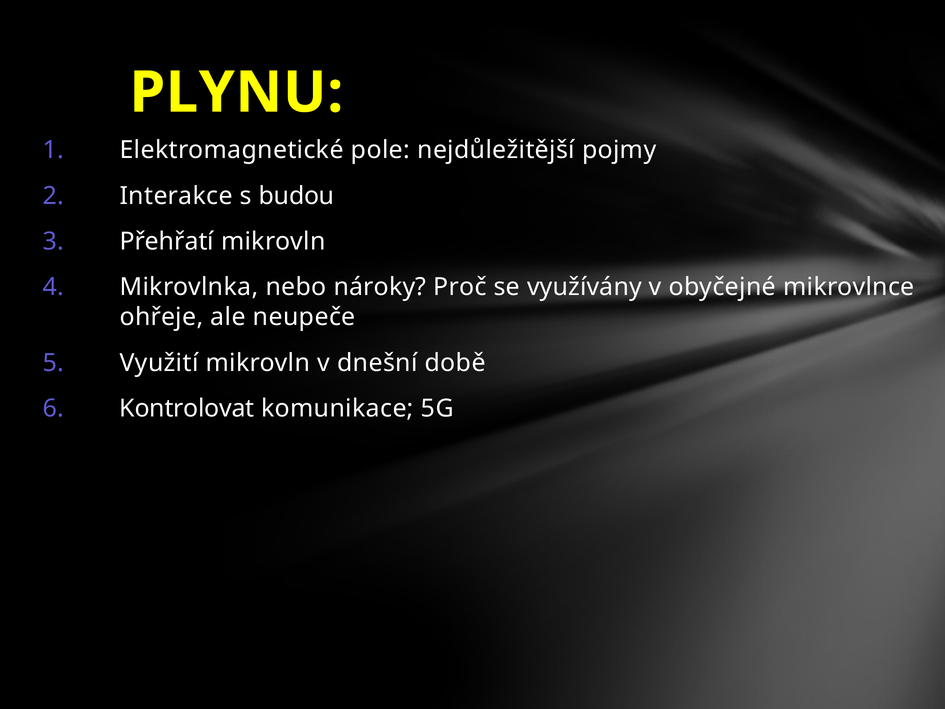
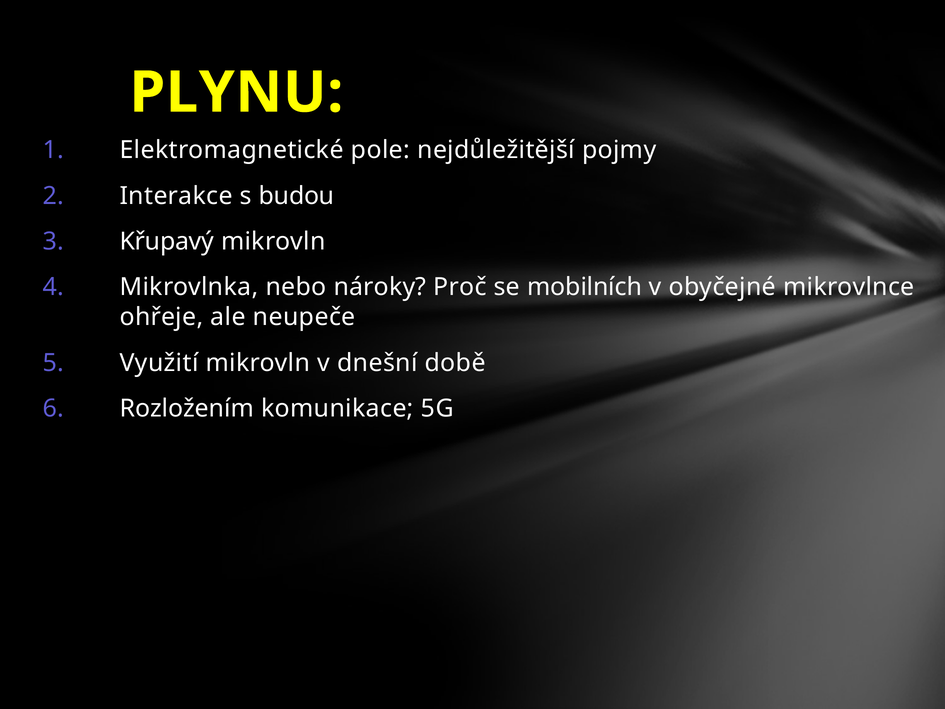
Přehřatí: Přehřatí -> Křupavý
využívány: využívány -> mobilních
Kontrolovat: Kontrolovat -> Rozložením
